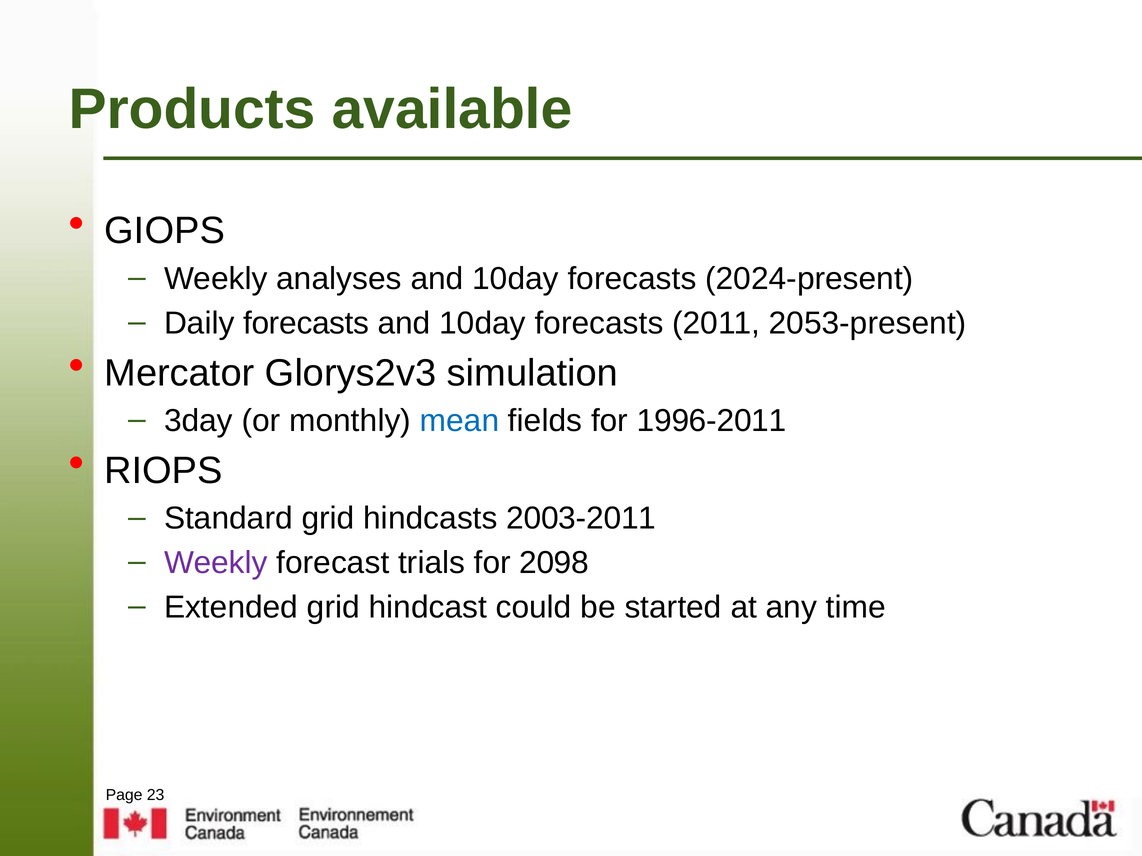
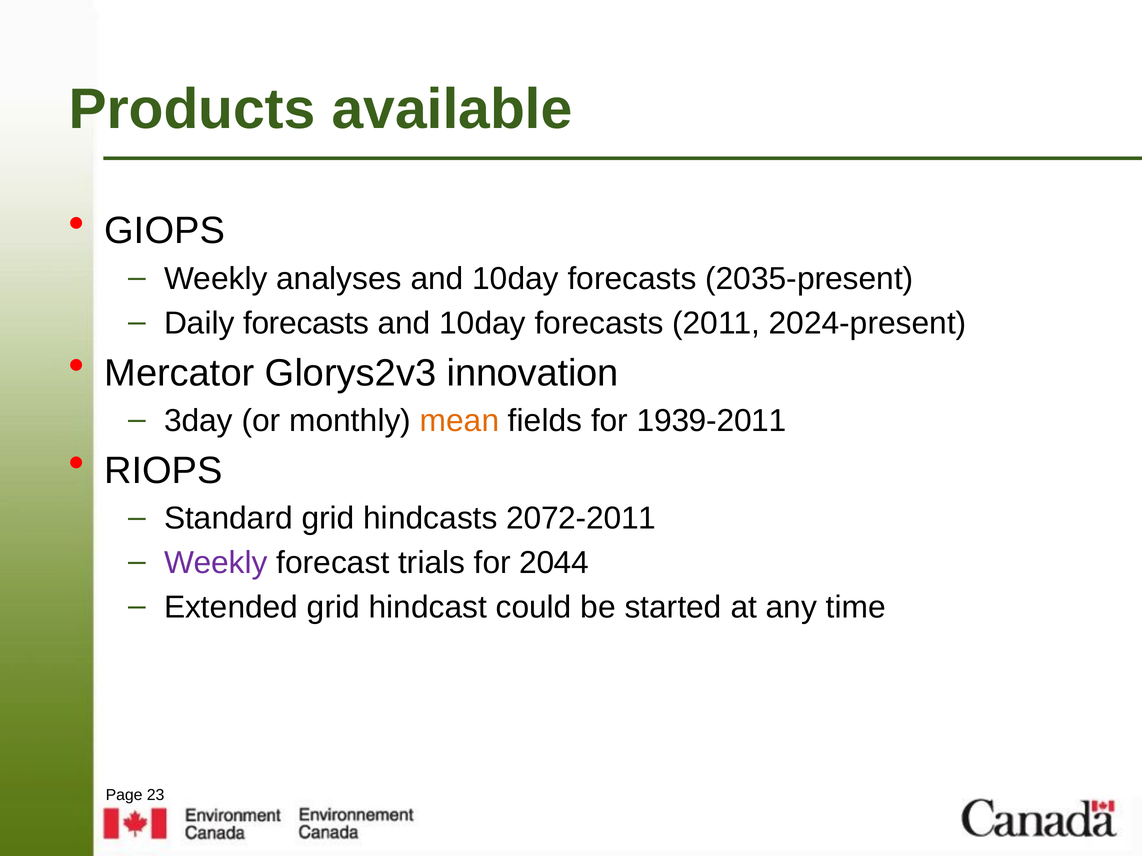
2024-present: 2024-present -> 2035-present
2053-present: 2053-present -> 2024-present
simulation: simulation -> innovation
mean colour: blue -> orange
1996-2011: 1996-2011 -> 1939-2011
2003-2011: 2003-2011 -> 2072-2011
2098: 2098 -> 2044
